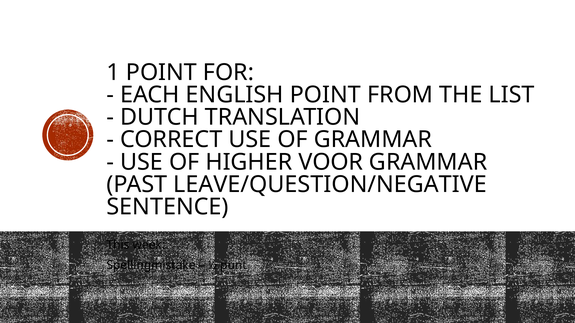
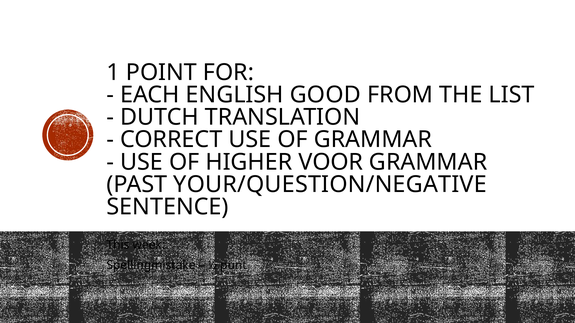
ENGLISH POINT: POINT -> GOOD
LEAVE/QUESTION/NEGATIVE: LEAVE/QUESTION/NEGATIVE -> YOUR/QUESTION/NEGATIVE
